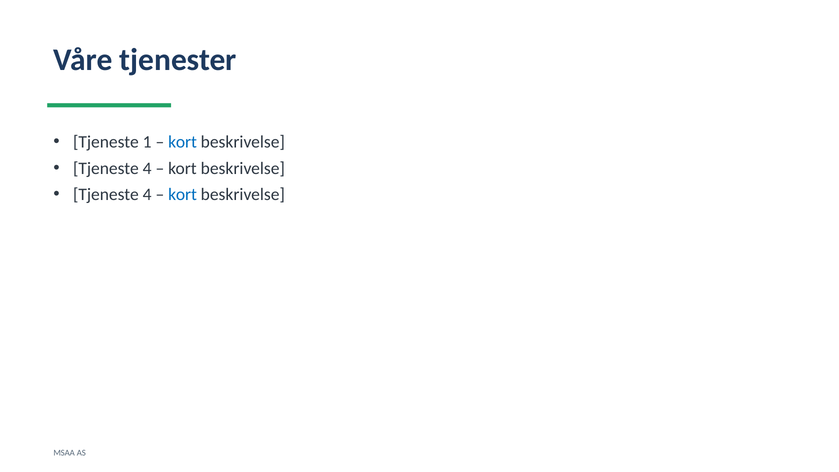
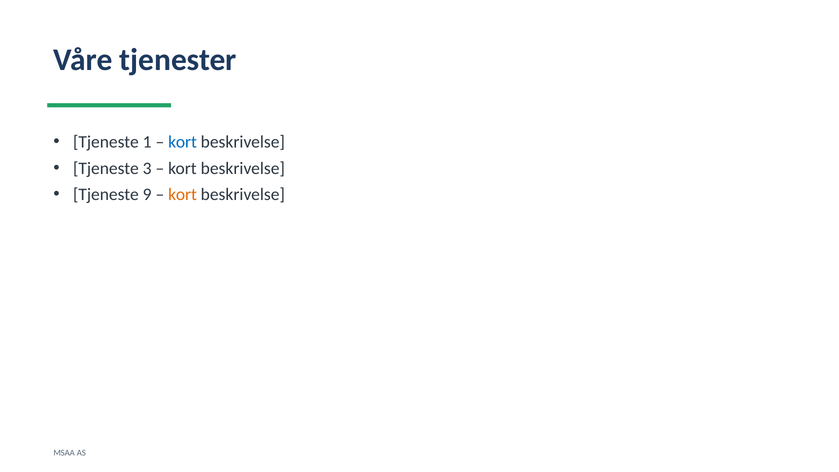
4 at (147, 168): 4 -> 3
4 at (147, 195): 4 -> 9
kort at (183, 195) colour: blue -> orange
